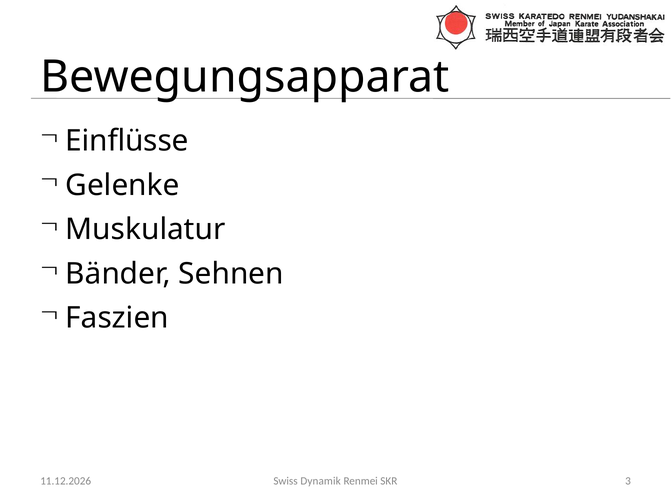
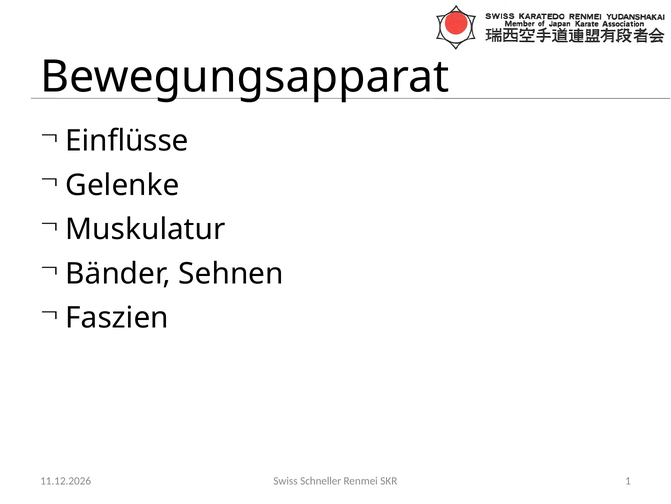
Dynamik: Dynamik -> Schneller
3: 3 -> 1
